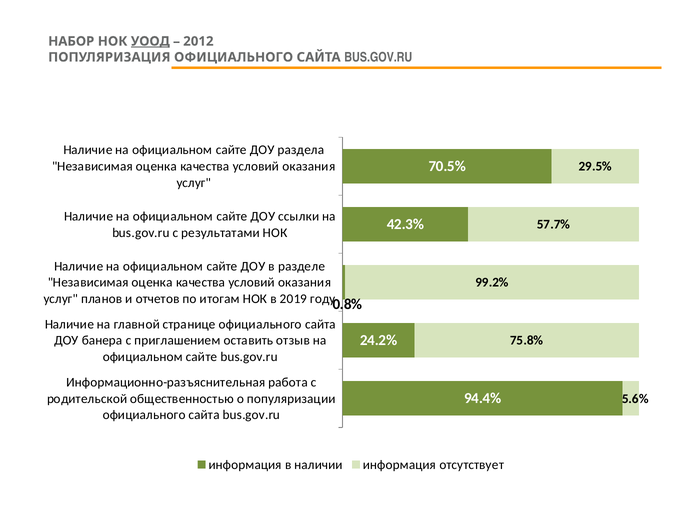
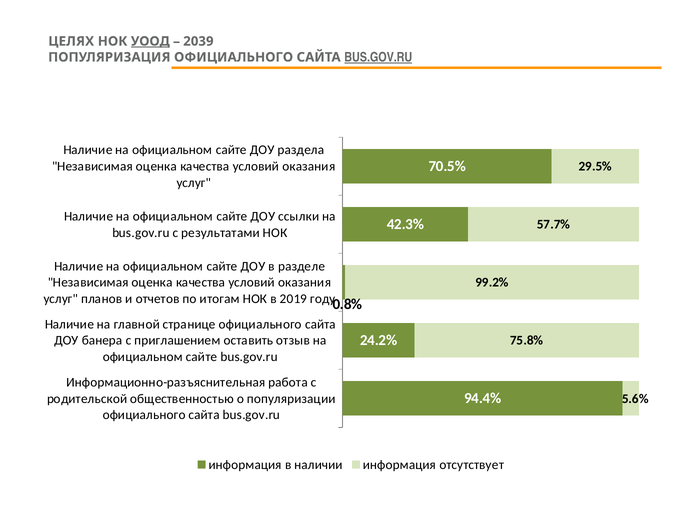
НАБОР: НАБОР -> ЦЕЛЯХ
2012: 2012 -> 2039
BUS.GOV.RU at (378, 57) underline: none -> present
